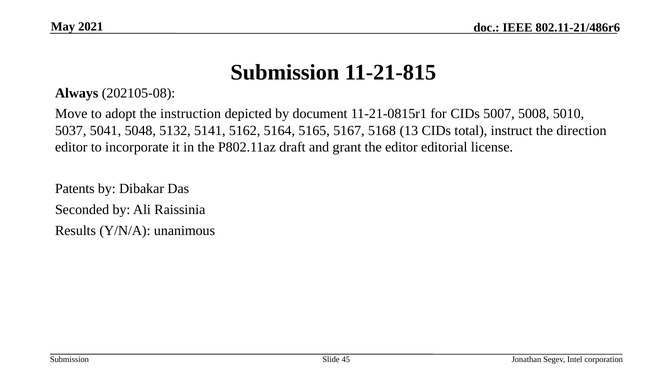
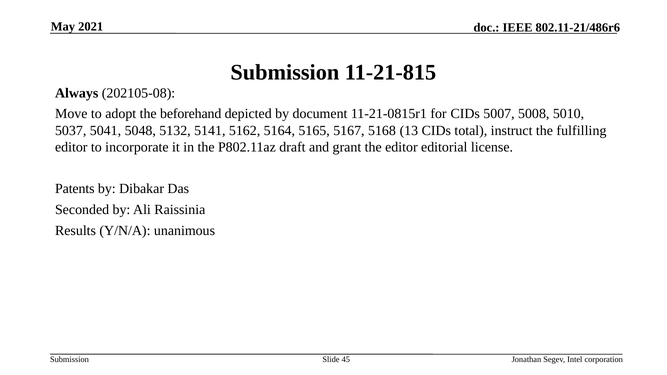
instruction: instruction -> beforehand
direction: direction -> fulfilling
